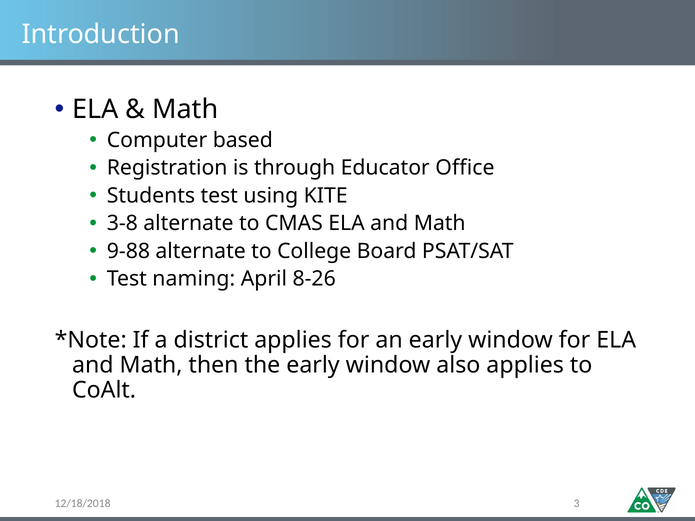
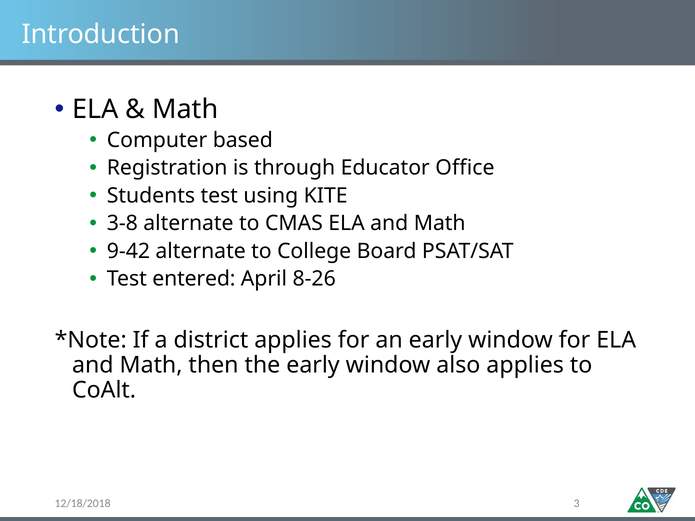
9-88: 9-88 -> 9-42
naming: naming -> entered
